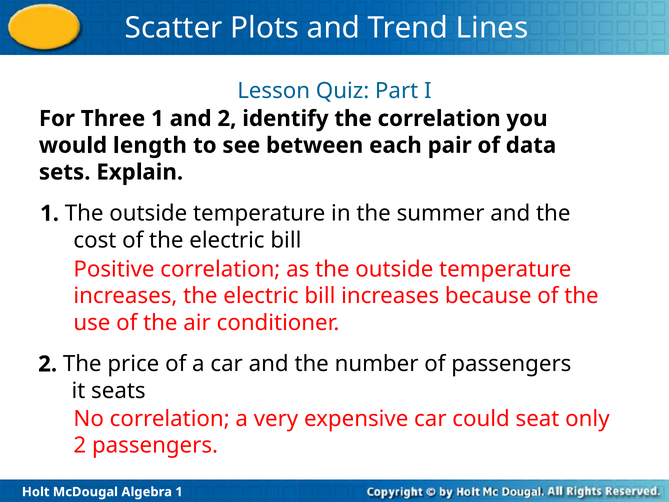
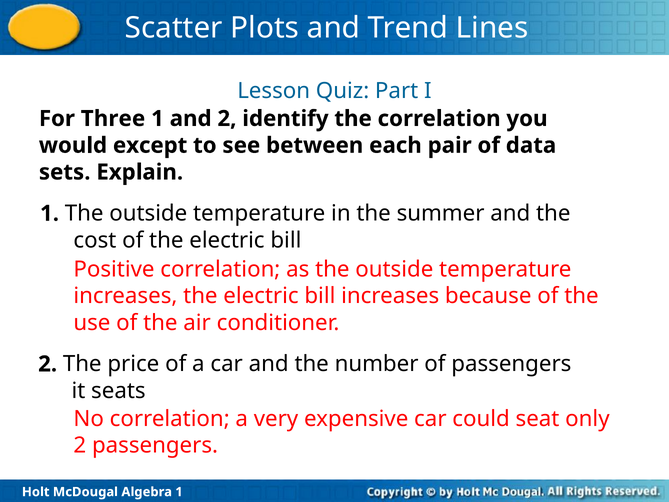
length: length -> except
